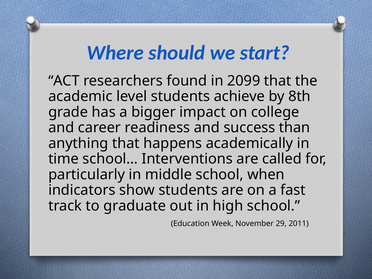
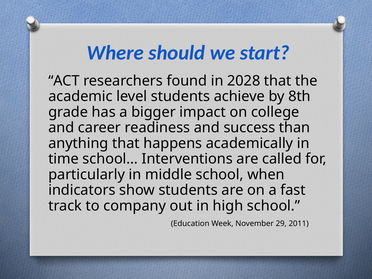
2099: 2099 -> 2028
graduate: graduate -> company
